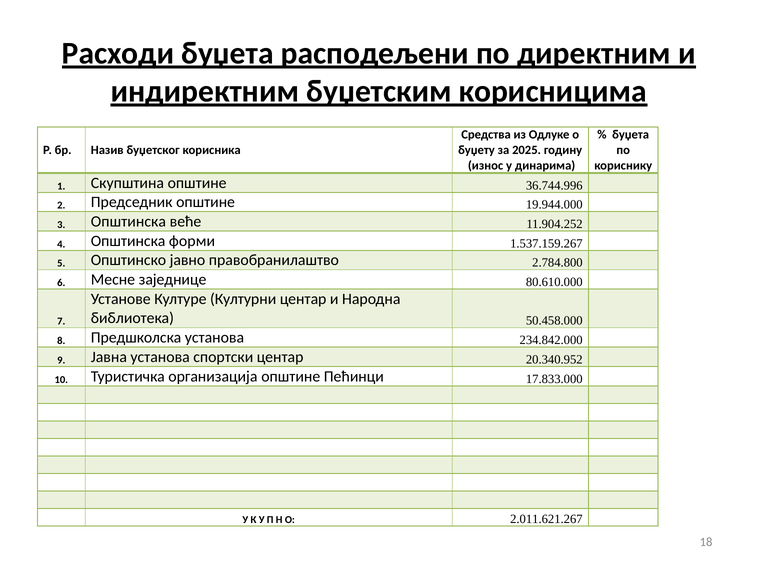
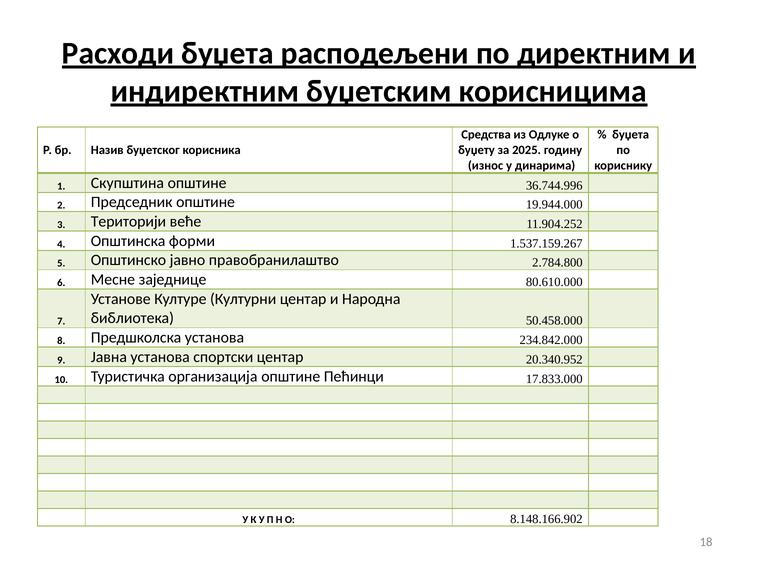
3 Општинска: Општинска -> Територији
2.011.621.267: 2.011.621.267 -> 8.148.166.902
